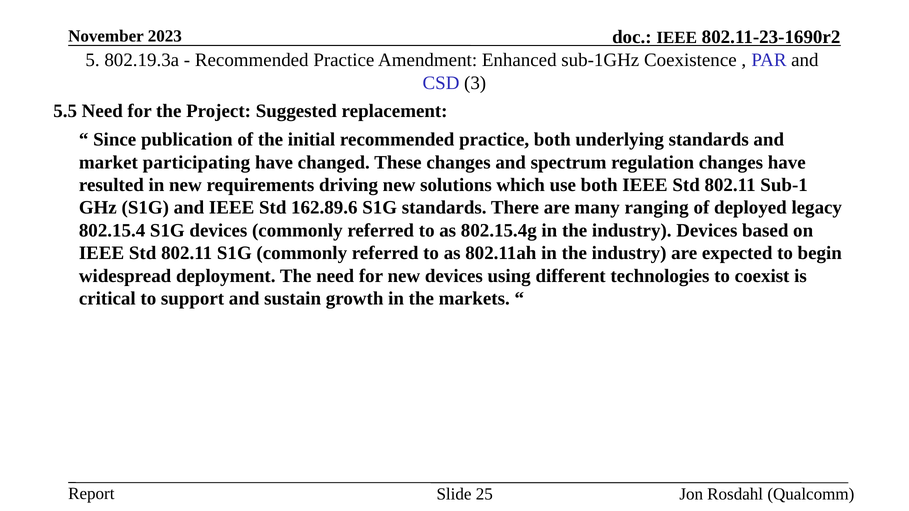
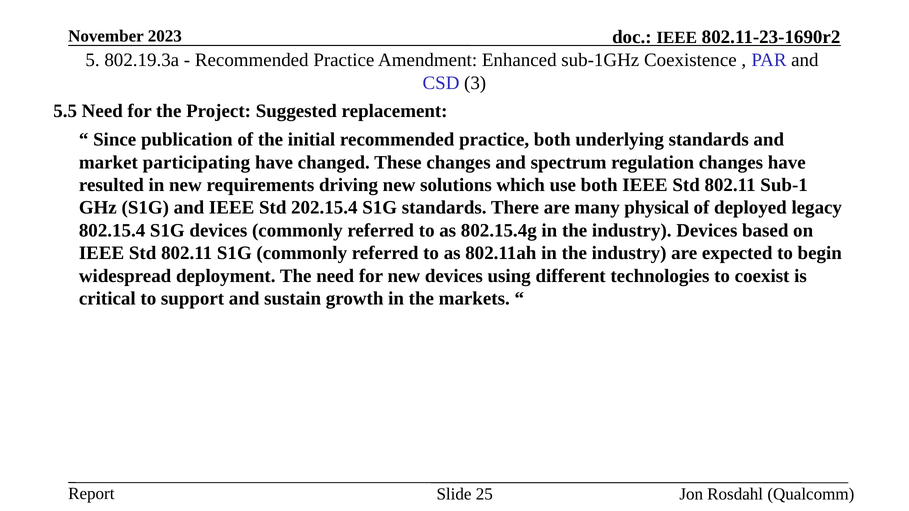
162.89.6: 162.89.6 -> 202.15.4
ranging: ranging -> physical
